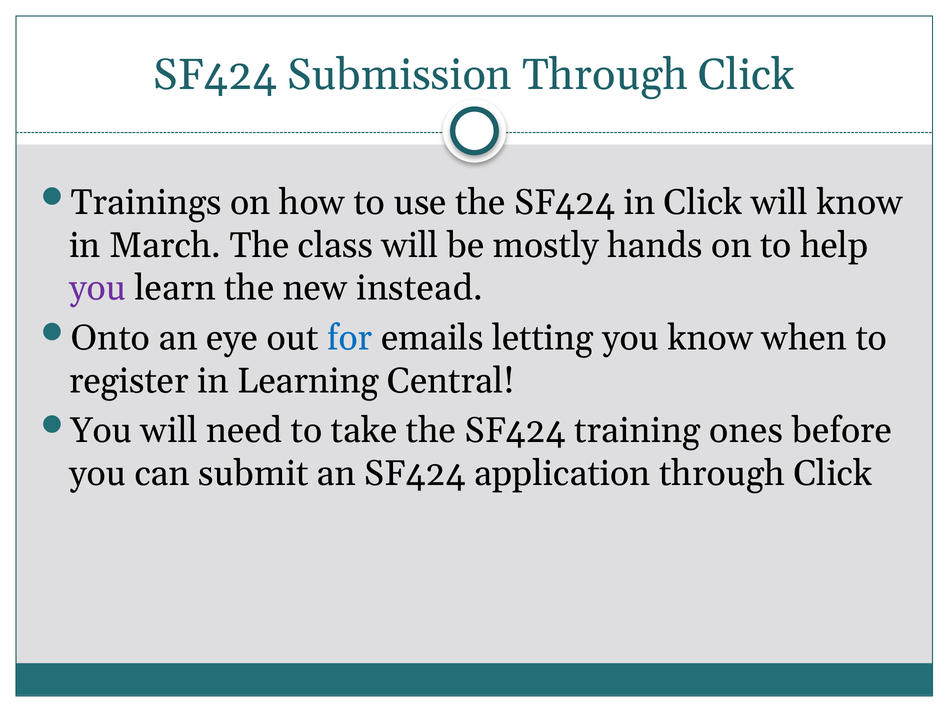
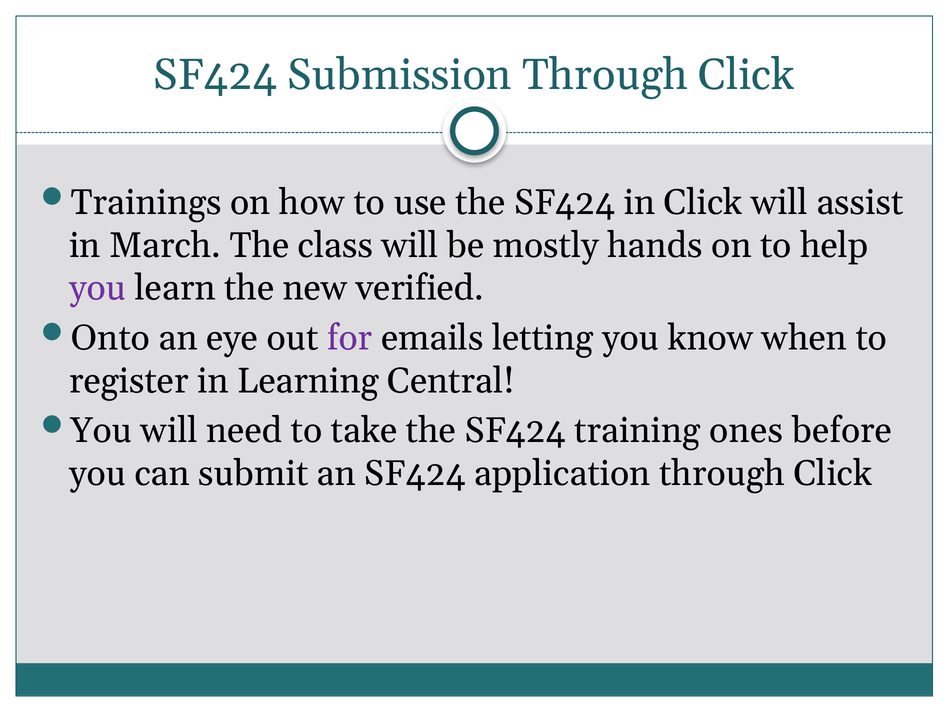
will know: know -> assist
instead: instead -> verified
for colour: blue -> purple
